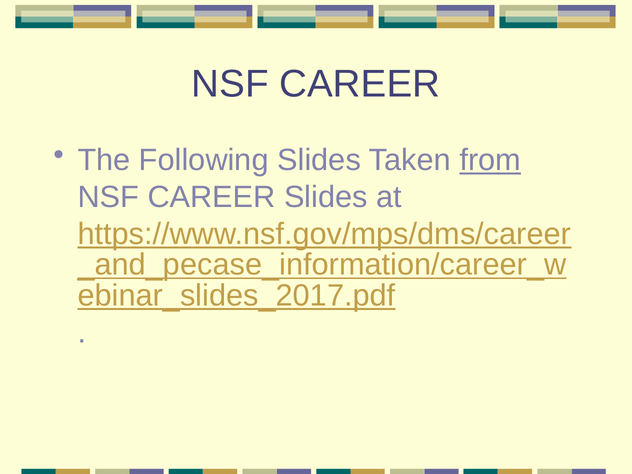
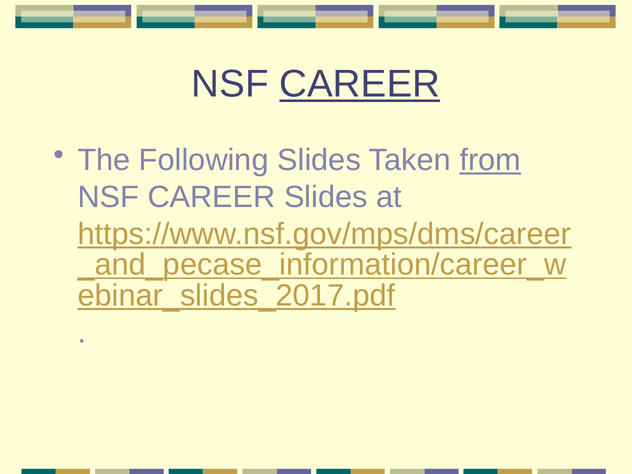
CAREER at (360, 84) underline: none -> present
